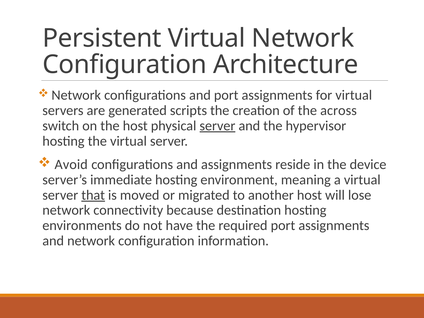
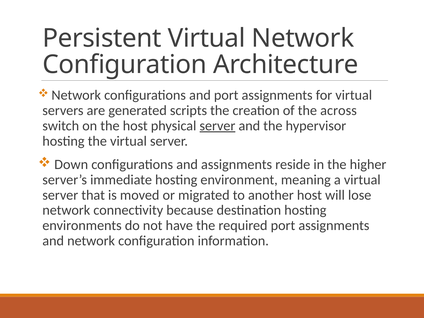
Avoid: Avoid -> Down
device: device -> higher
that underline: present -> none
